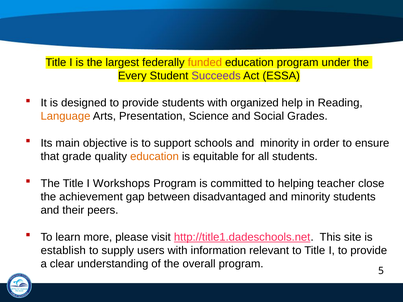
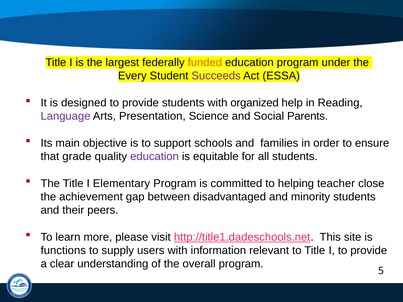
Language colour: orange -> purple
Grades: Grades -> Parents
schools and minority: minority -> families
education at (155, 157) colour: orange -> purple
Workshops: Workshops -> Elementary
establish: establish -> functions
